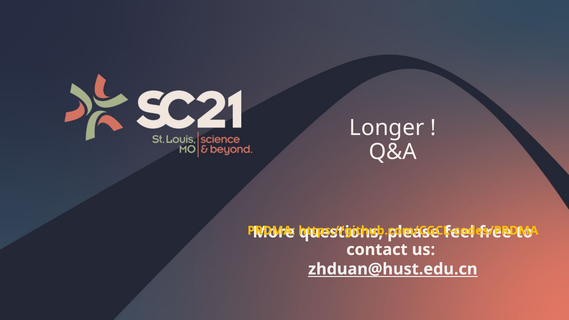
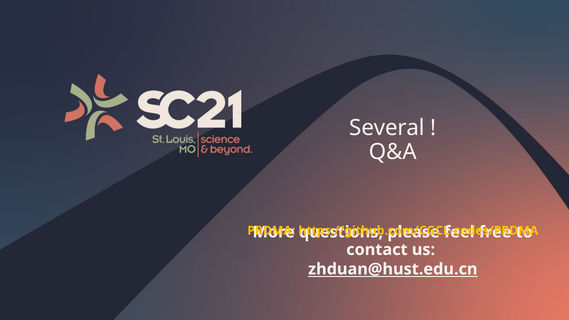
Longer: Longer -> Several
